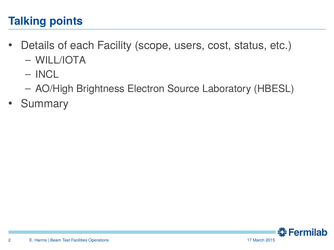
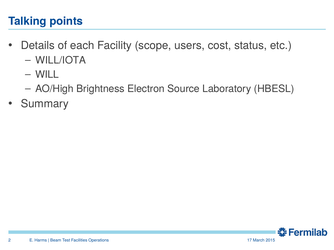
INCL: INCL -> WILL
